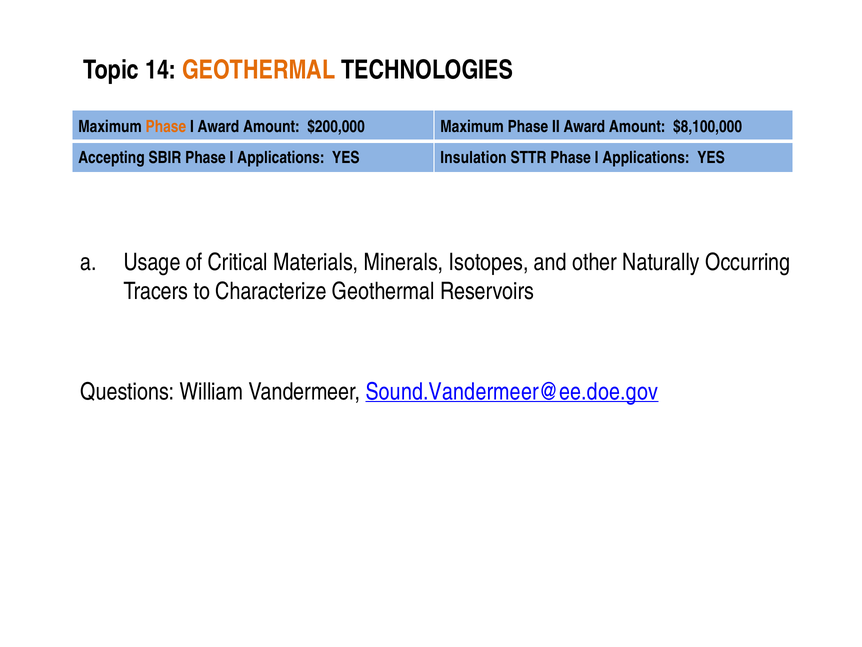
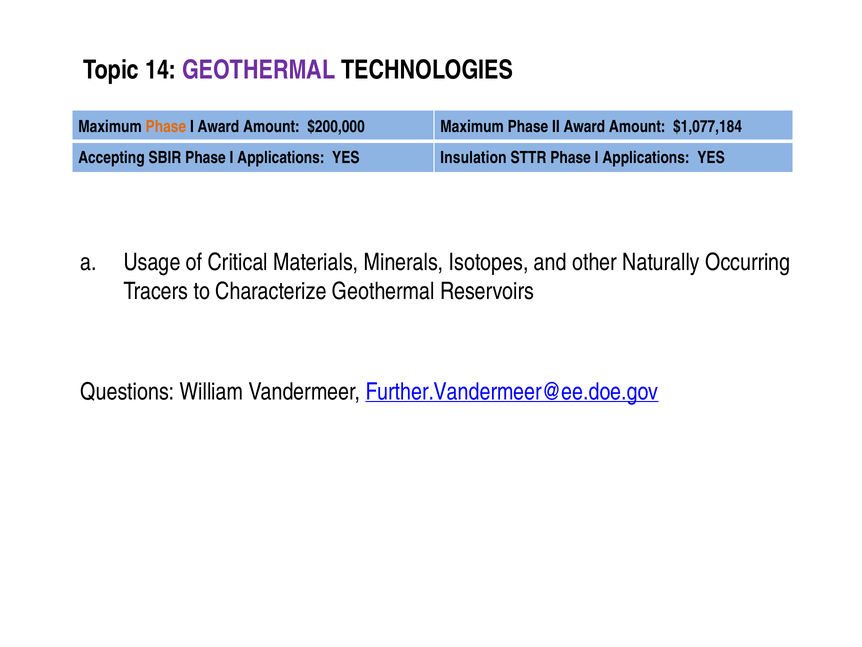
GEOTHERMAL at (259, 70) colour: orange -> purple
$8,100,000: $8,100,000 -> $1,077,184
Sound.Vandermeer@ee.doe.gov: Sound.Vandermeer@ee.doe.gov -> Further.Vandermeer@ee.doe.gov
